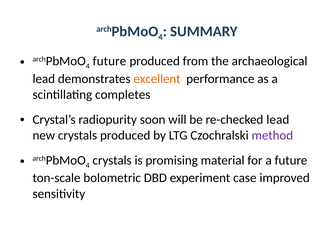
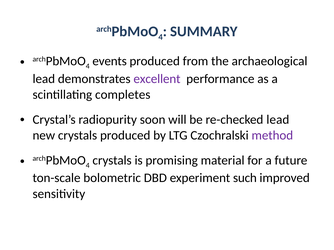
future at (109, 61): future -> events
excellent colour: orange -> purple
case: case -> such
